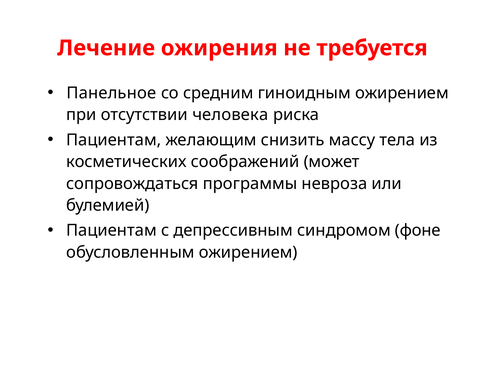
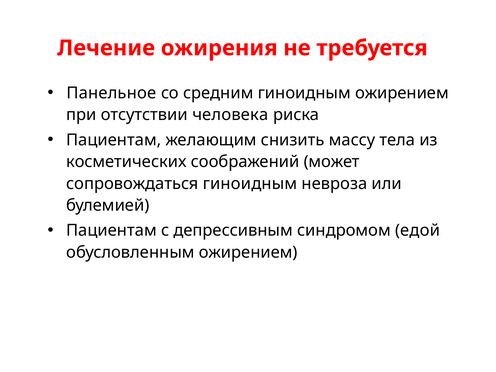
сопровождаться программы: программы -> гиноидным
фоне: фоне -> едой
